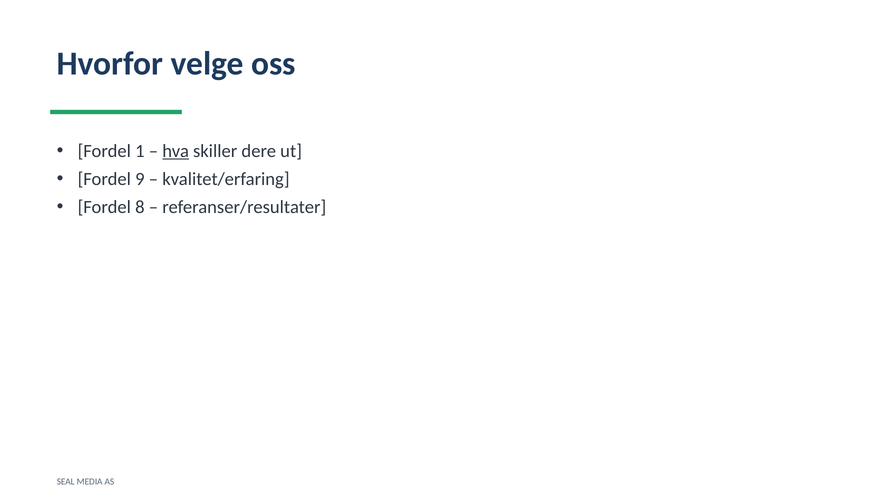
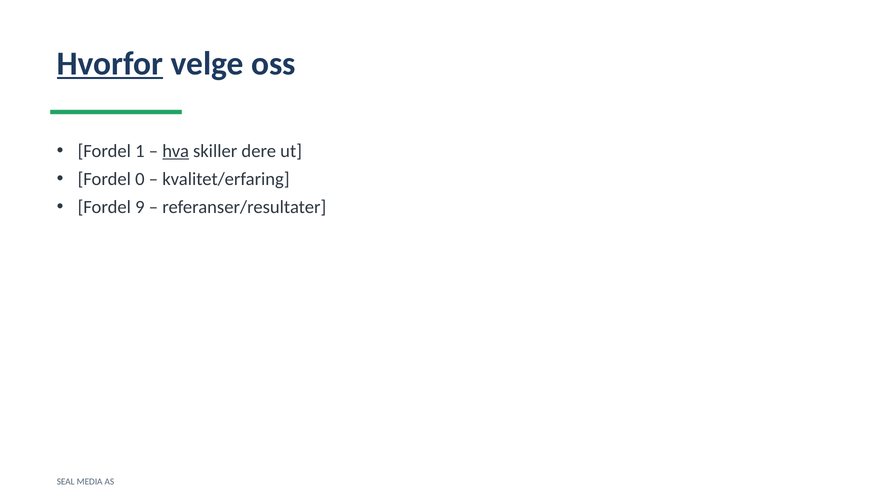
Hvorfor underline: none -> present
9: 9 -> 0
8: 8 -> 9
